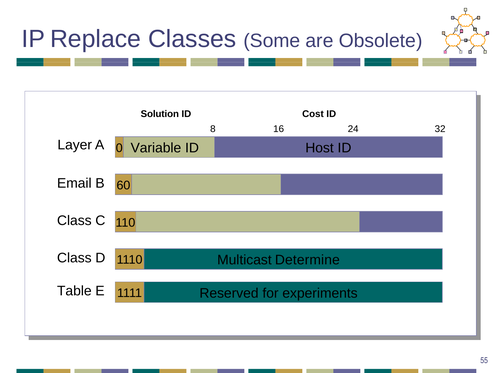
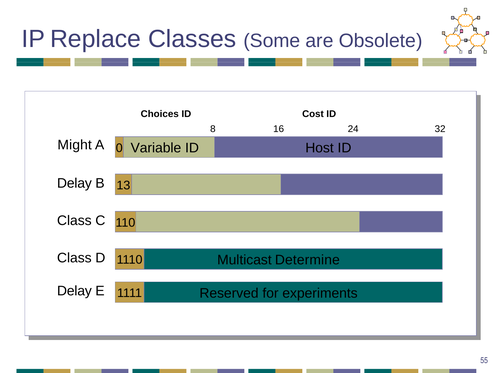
Solution: Solution -> Choices
Layer: Layer -> Might
Email at (74, 183): Email -> Delay
60: 60 -> 13
Table at (74, 291): Table -> Delay
